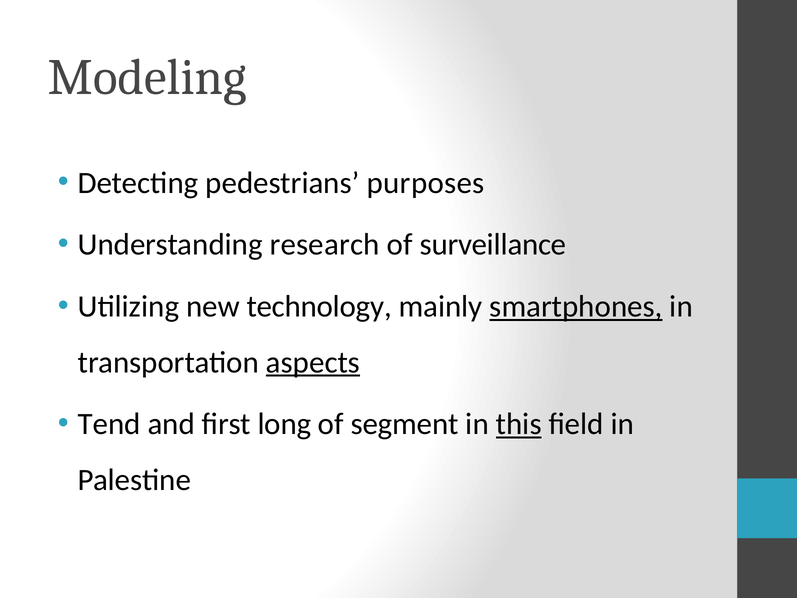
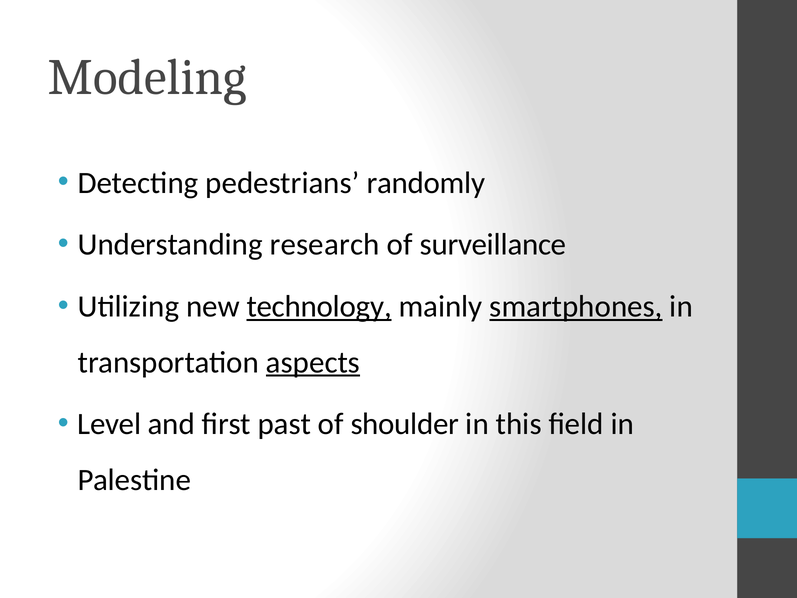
purposes: purposes -> randomly
technology underline: none -> present
Tend: Tend -> Level
long: long -> past
segment: segment -> shoulder
this underline: present -> none
